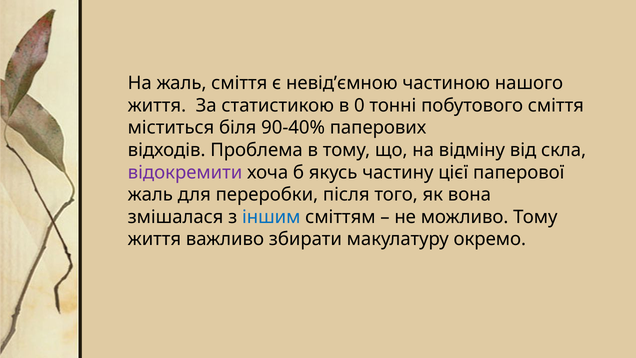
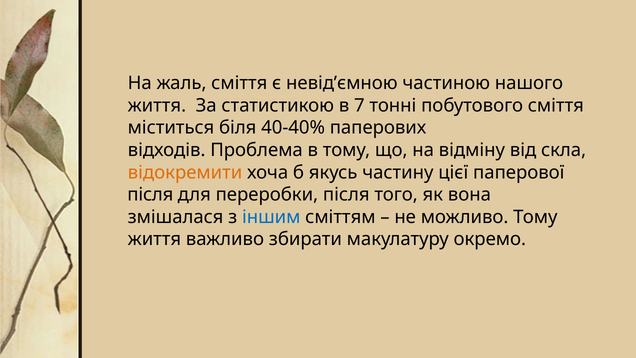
0: 0 -> 7
90-40%: 90-40% -> 40-40%
відокремити colour: purple -> orange
жаль at (150, 195): жаль -> після
